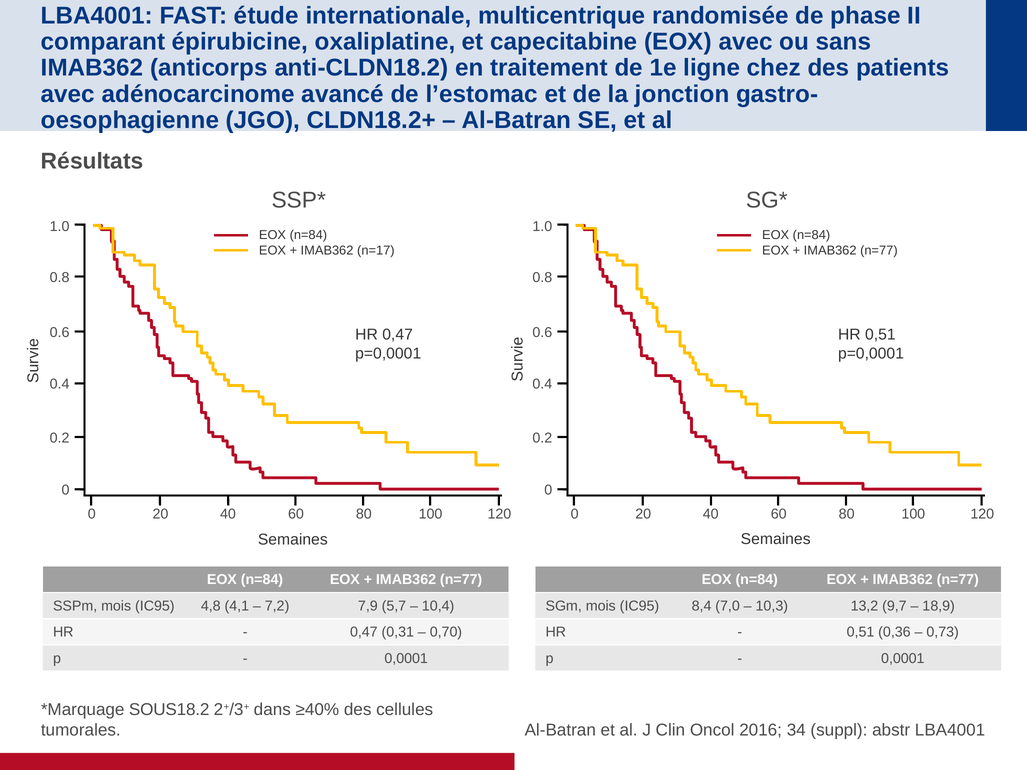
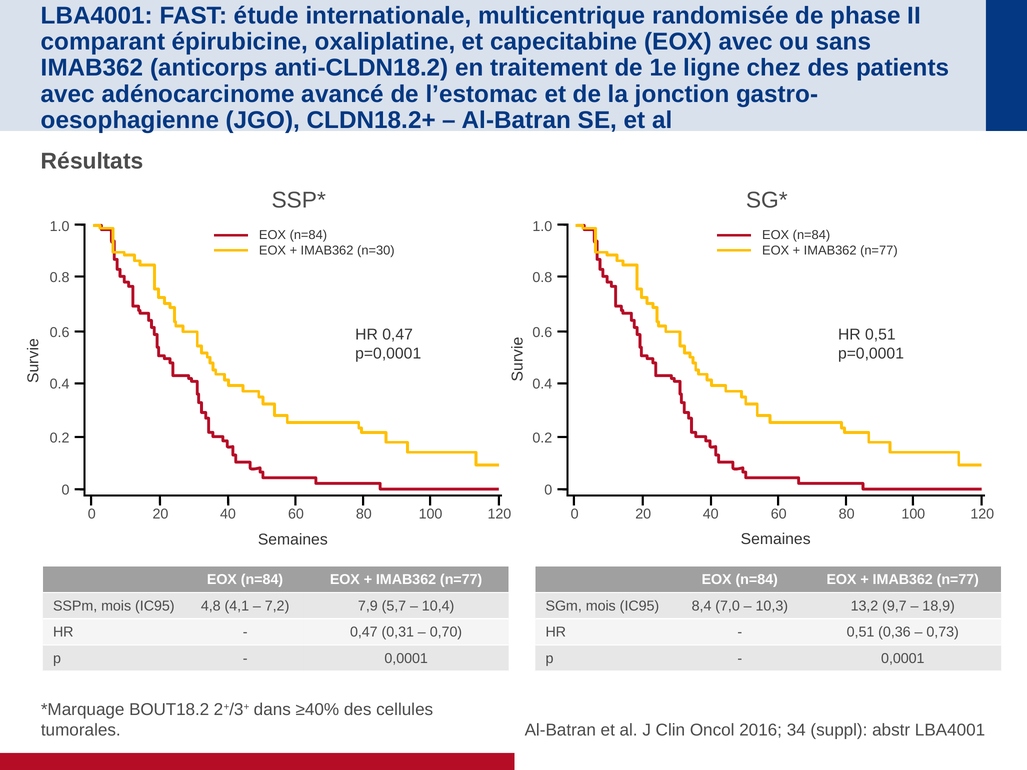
n=17: n=17 -> n=30
SOUS18.2: SOUS18.2 -> BOUT18.2
